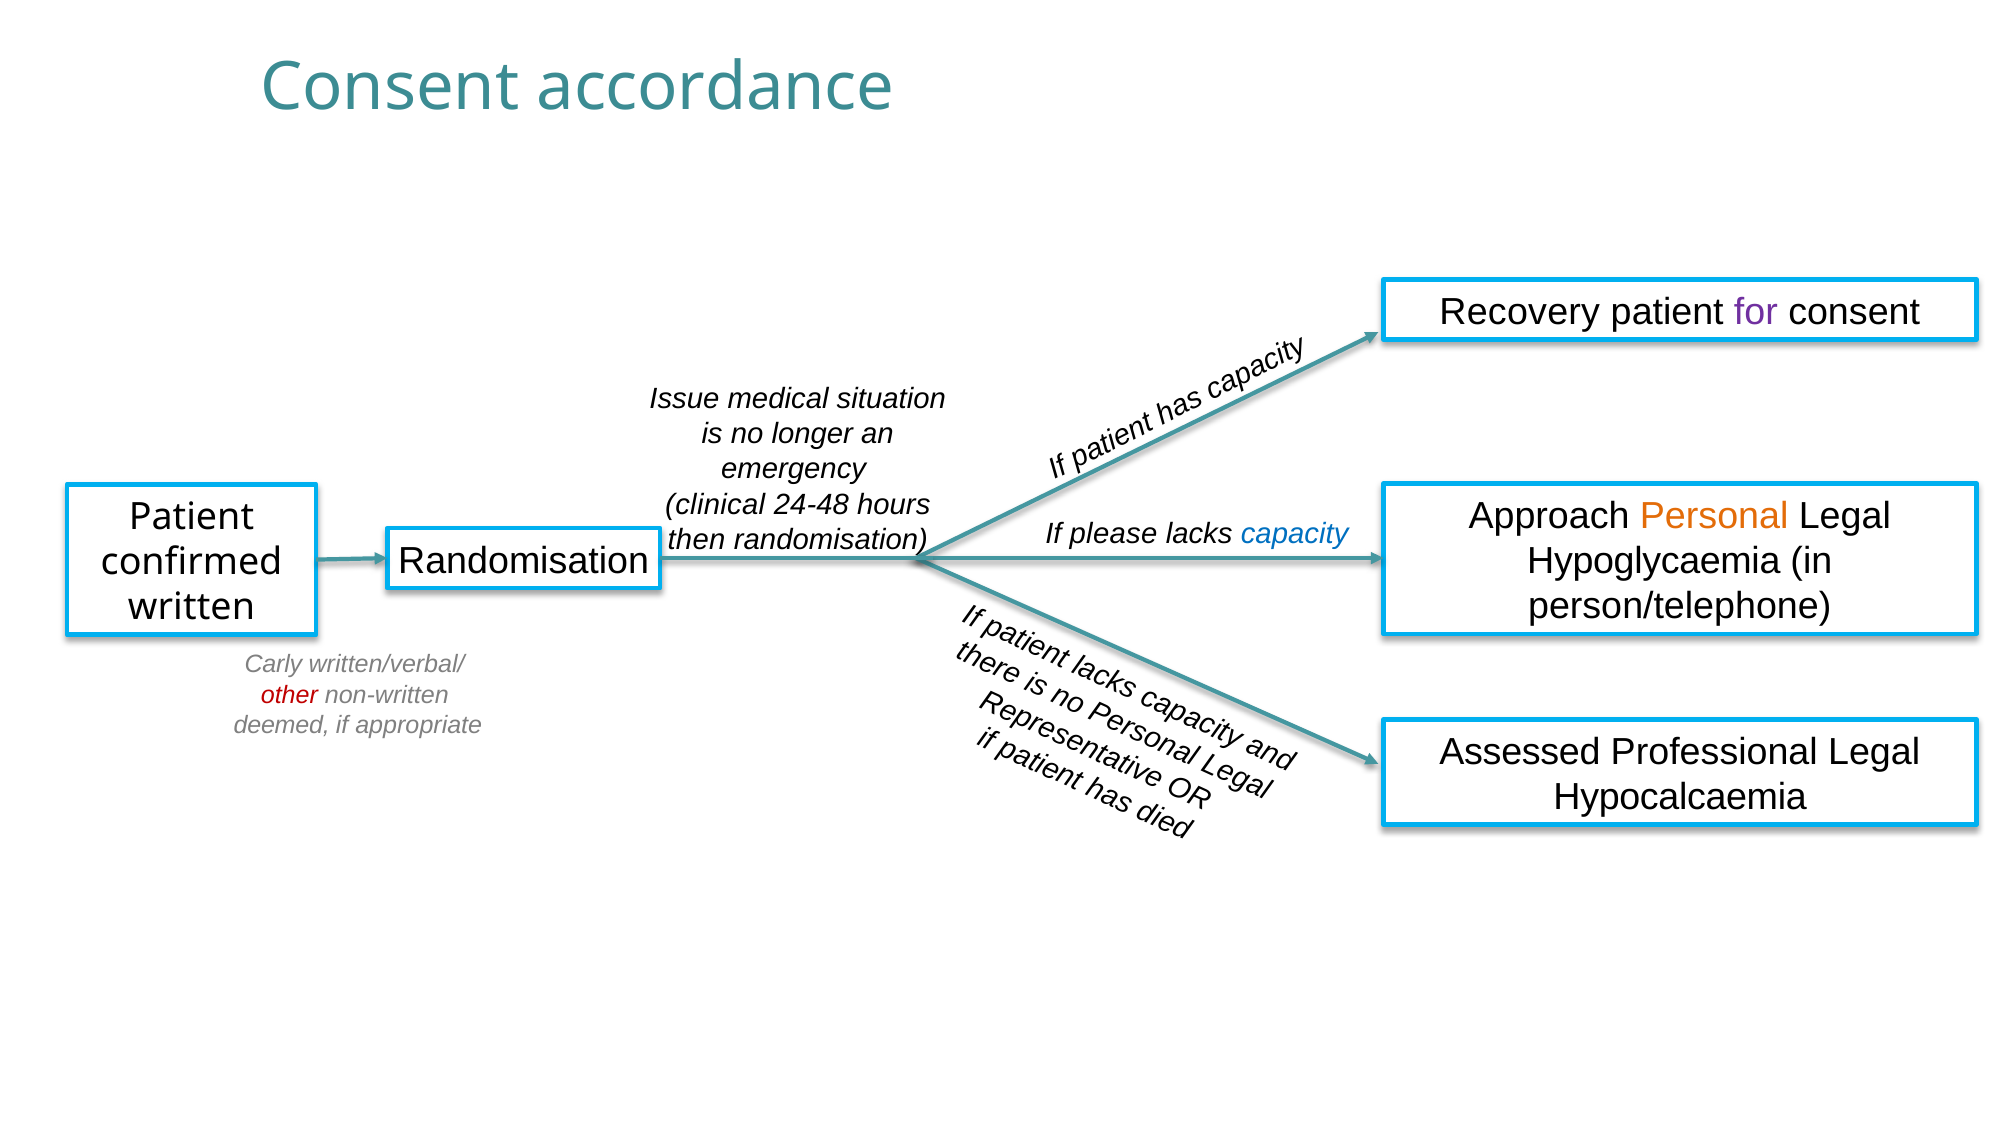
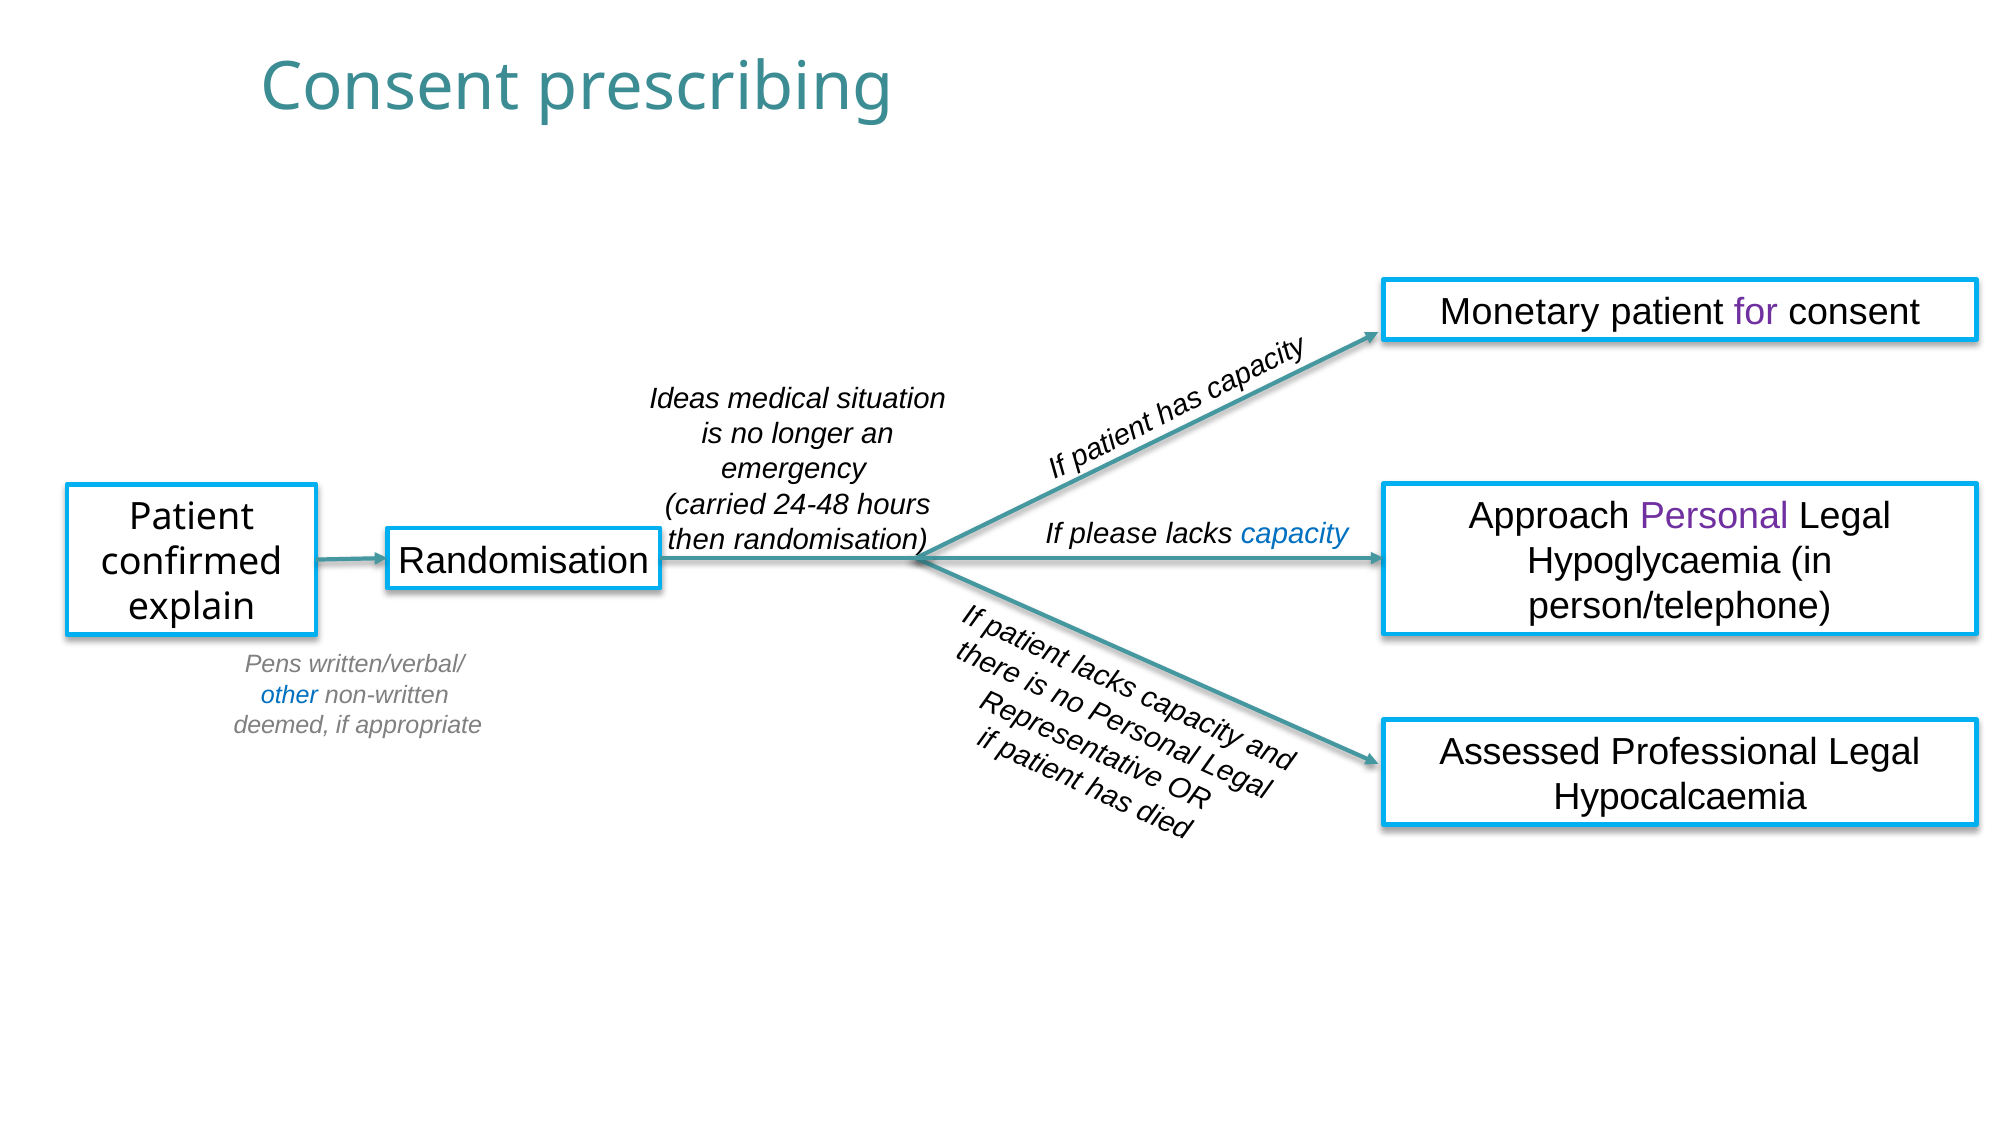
accordance: accordance -> prescribing
Recovery: Recovery -> Monetary
Issue: Issue -> Ideas
clinical: clinical -> carried
Personal colour: orange -> purple
written: written -> explain
Carly: Carly -> Pens
other colour: red -> blue
